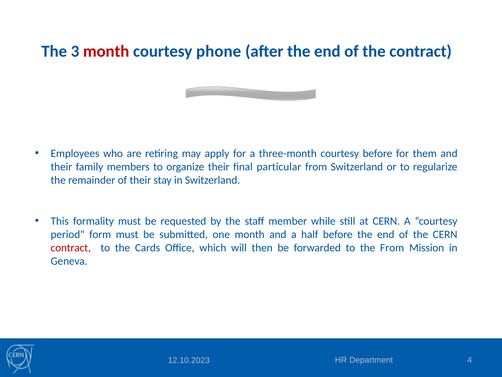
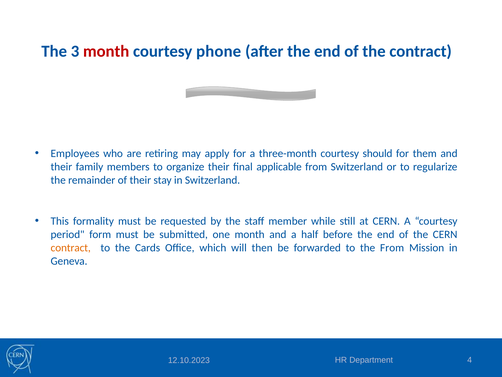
courtesy before: before -> should
particular: particular -> applicable
contract at (71, 247) colour: red -> orange
